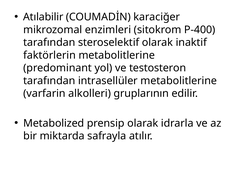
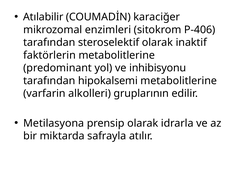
P-400: P-400 -> P-406
testosteron: testosteron -> inhibisyonu
intrasellüler: intrasellüler -> hipokalsemi
Metabolized: Metabolized -> Metilasyona
